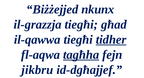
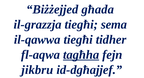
nkunx: nkunx -> għada
għad: għad -> sema
tidher underline: present -> none
